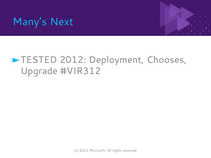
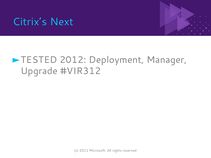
Many’s: Many’s -> Citrix’s
Chooses: Chooses -> Manager
